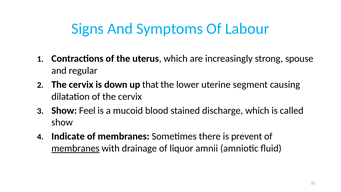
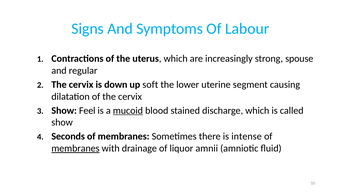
that: that -> soft
mucoid underline: none -> present
Indicate: Indicate -> Seconds
prevent: prevent -> intense
